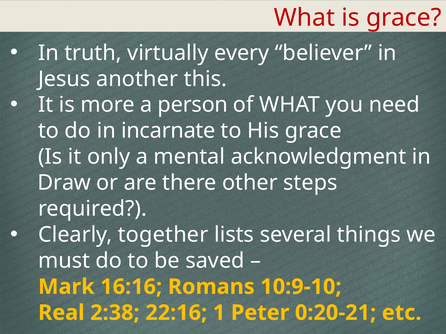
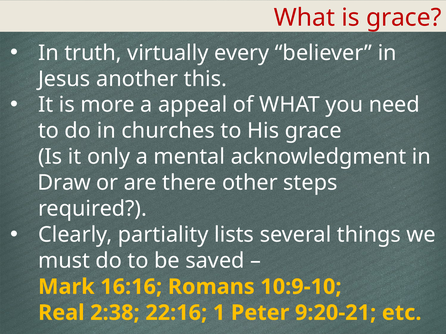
person: person -> appeal
incarnate: incarnate -> churches
together: together -> partiality
0:20-21: 0:20-21 -> 9:20-21
